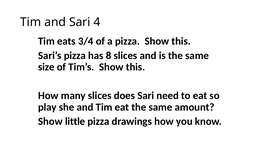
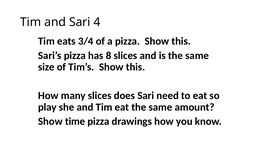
little: little -> time
